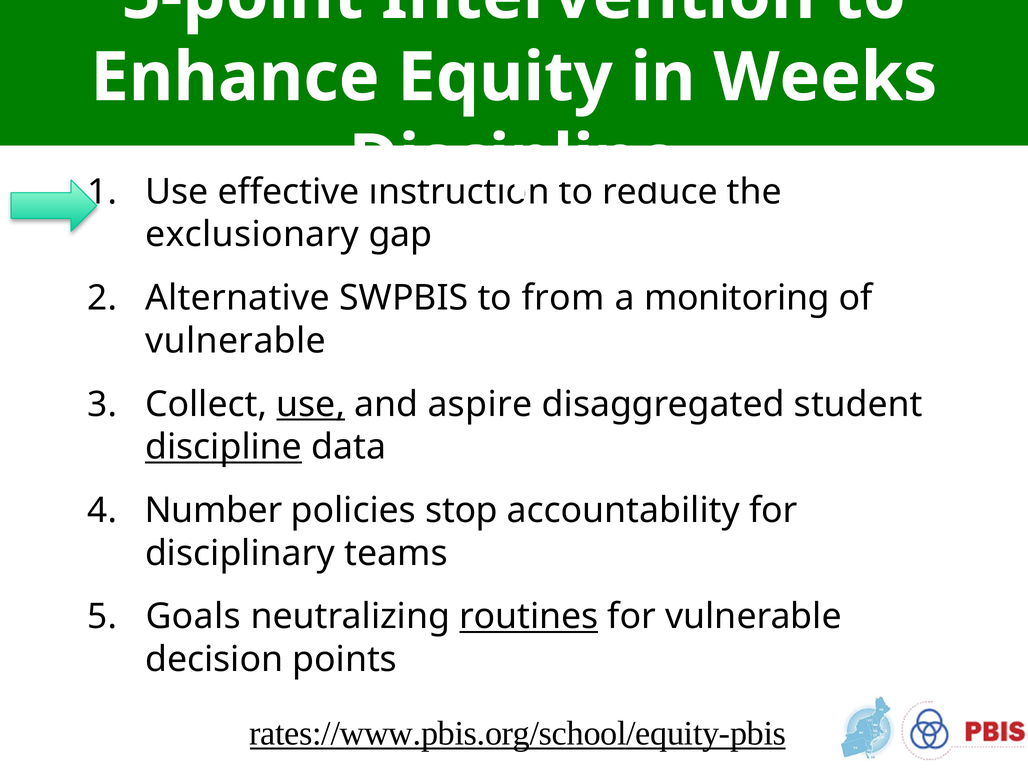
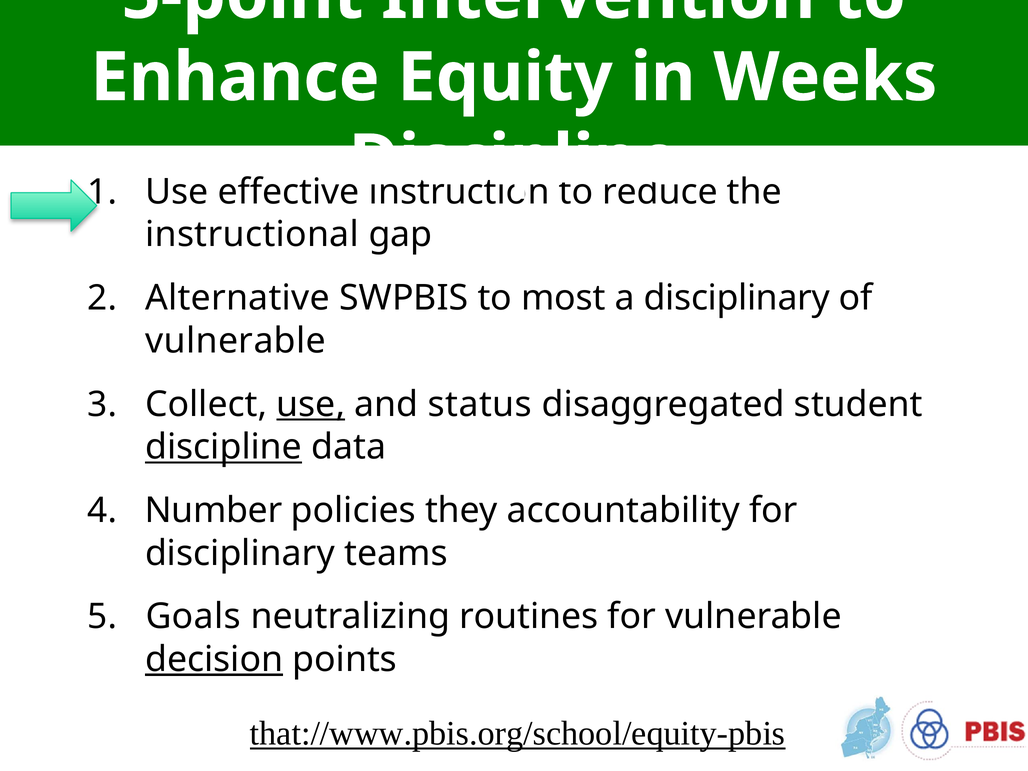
exclusionary: exclusionary -> instructional
from: from -> most
a monitoring: monitoring -> disciplinary
aspire: aspire -> status
stop: stop -> they
routines underline: present -> none
decision underline: none -> present
rates://www.pbis.org/school/equity-pbis: rates://www.pbis.org/school/equity-pbis -> that://www.pbis.org/school/equity-pbis
